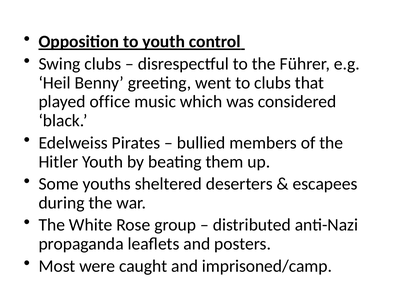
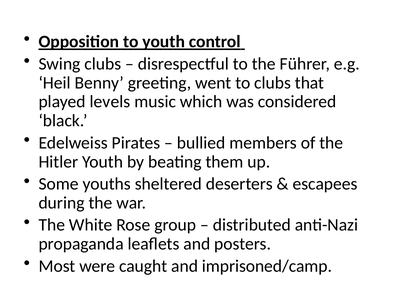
office: office -> levels
